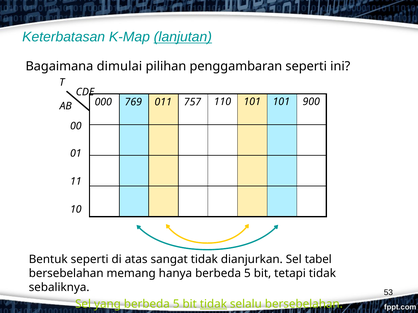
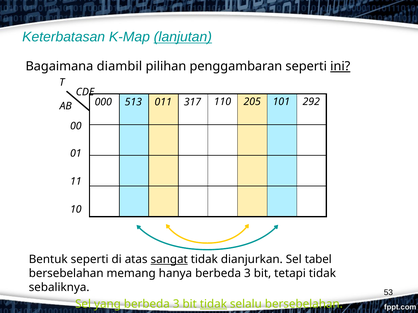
dimulai: dimulai -> diambil
ini underline: none -> present
769: 769 -> 513
757: 757 -> 317
110 101: 101 -> 205
900: 900 -> 292
sangat underline: none -> present
hanya berbeda 5: 5 -> 3
yang berbeda 5: 5 -> 3
